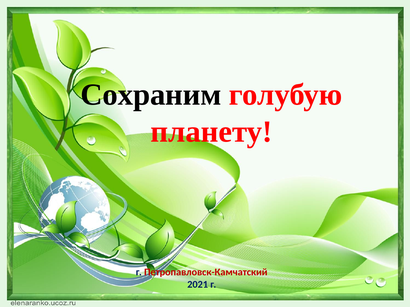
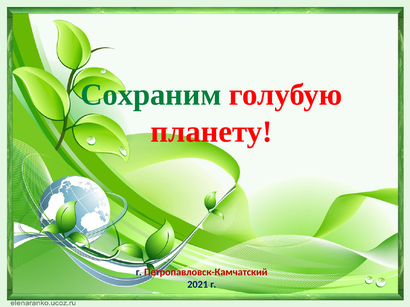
Сохраним colour: black -> green
